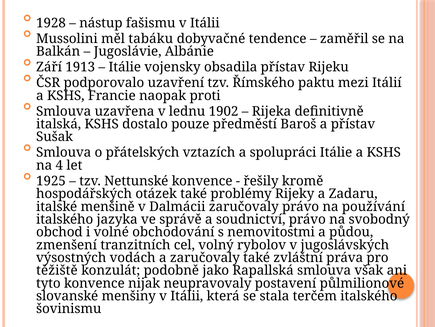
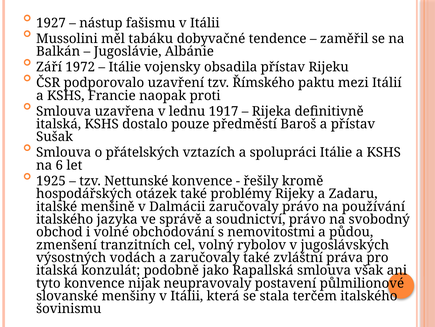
1928: 1928 -> 1927
1913: 1913 -> 1972
1902: 1902 -> 1917
4: 4 -> 6
těžiště at (57, 270): těžiště -> italská
